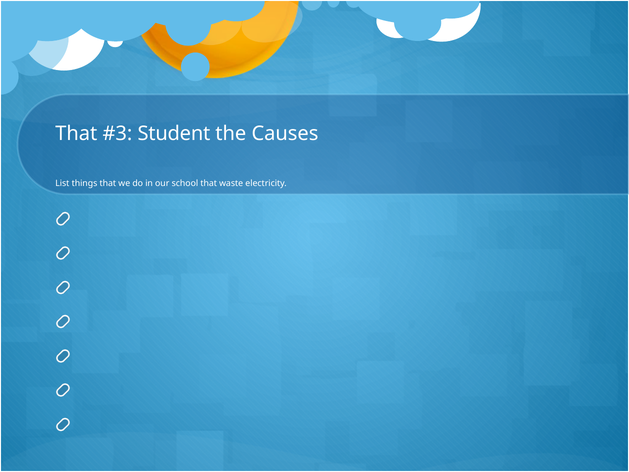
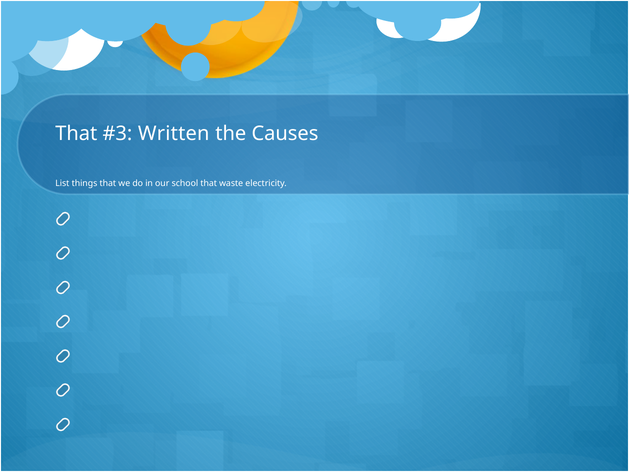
Student: Student -> Written
